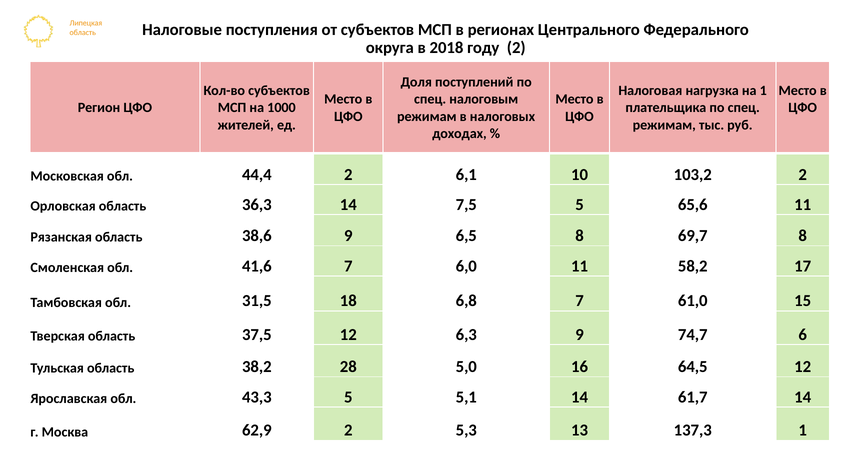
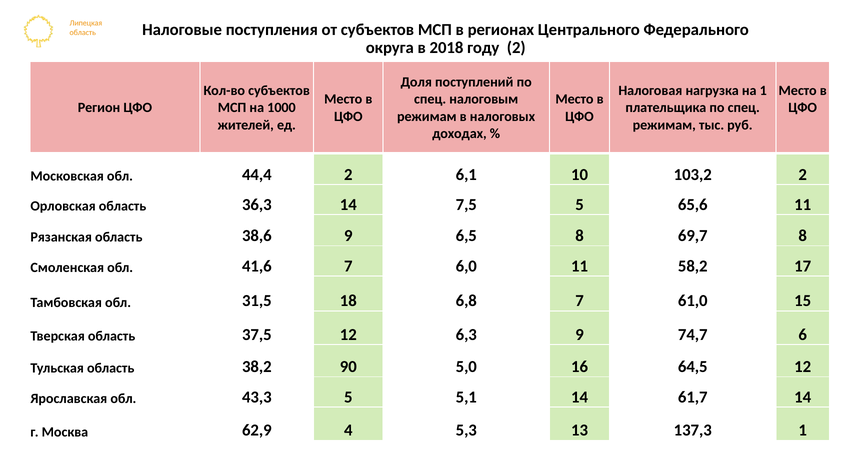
28: 28 -> 90
62,9 2: 2 -> 4
